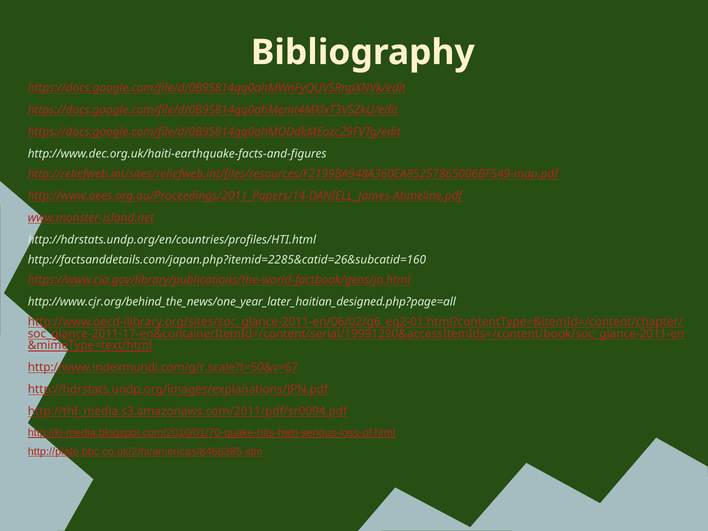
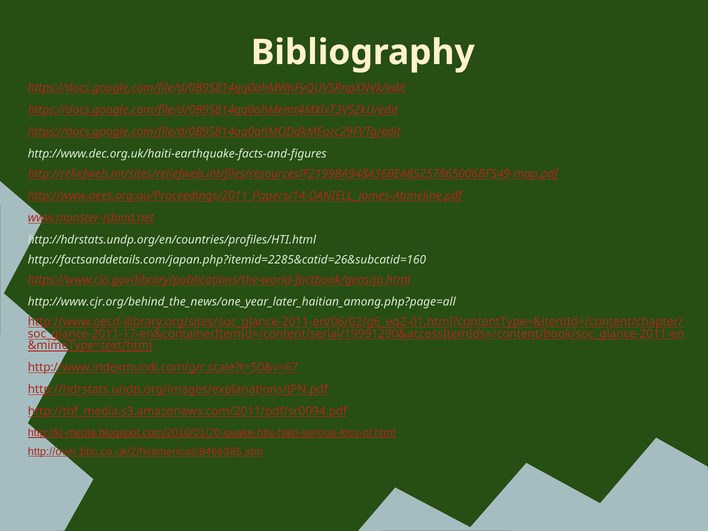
http://www.cjr.org/behind_the_news/one_year_later_haitian_designed.php?page=all: http://www.cjr.org/behind_the_news/one_year_later_haitian_designed.php?page=all -> http://www.cjr.org/behind_the_news/one_year_later_haitian_among.php?page=all
http://plate.bbc.co.uk/2/hi/americas/8466385.stm: http://plate.bbc.co.uk/2/hi/americas/8466385.stm -> http://over.bbc.co.uk/2/hi/americas/8466385.stm
